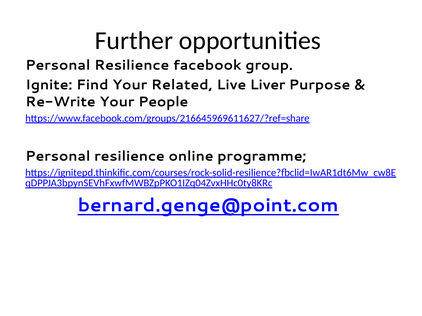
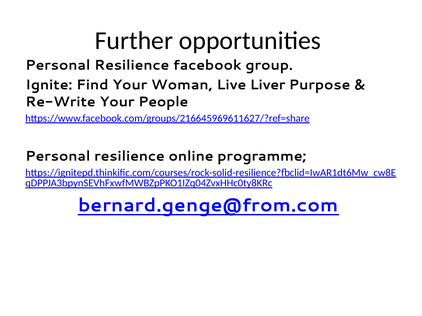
Related: Related -> Woman
bernard.genge@point.com: bernard.genge@point.com -> bernard.genge@from.com
